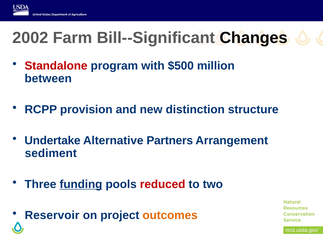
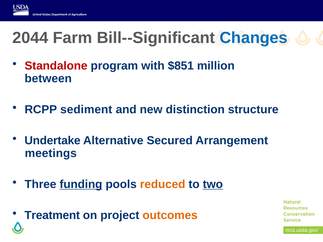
2002: 2002 -> 2044
Changes colour: black -> blue
$500: $500 -> $851
provision: provision -> sediment
Partners: Partners -> Secured
sediment: sediment -> meetings
reduced colour: red -> orange
two underline: none -> present
Reservoir: Reservoir -> Treatment
